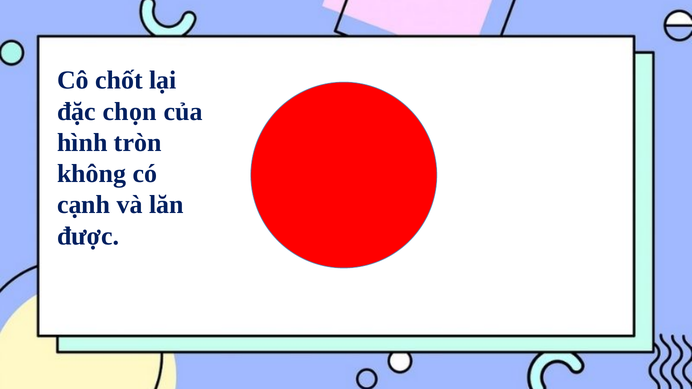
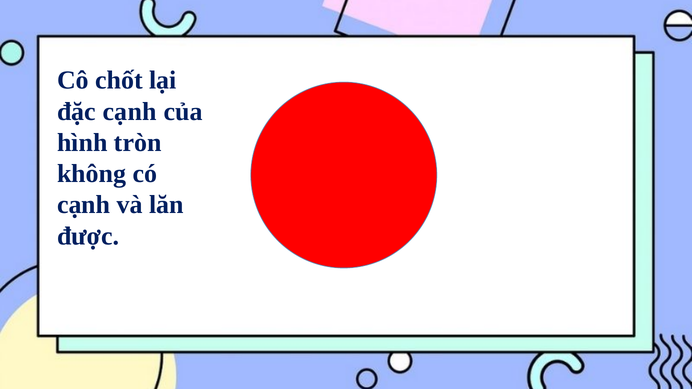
đặc chọn: chọn -> cạnh
